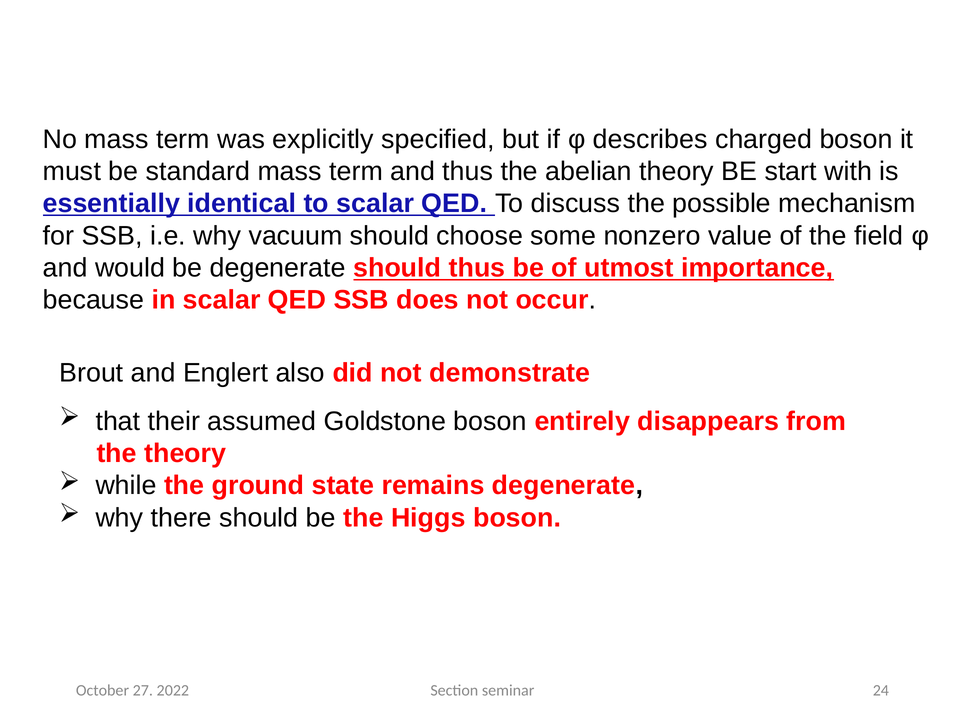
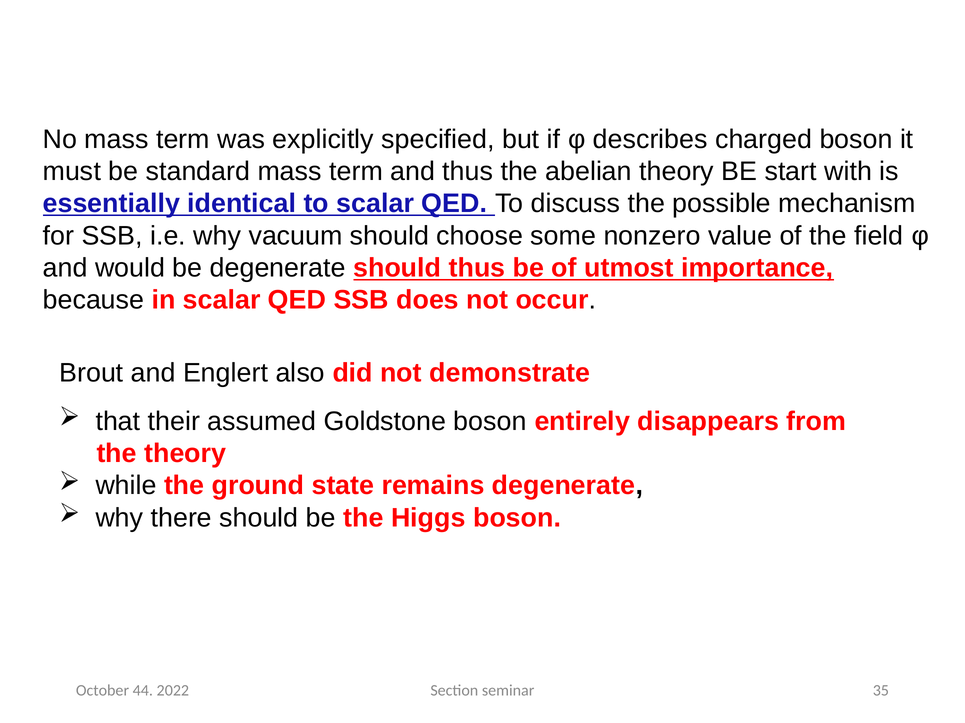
24: 24 -> 35
27: 27 -> 44
